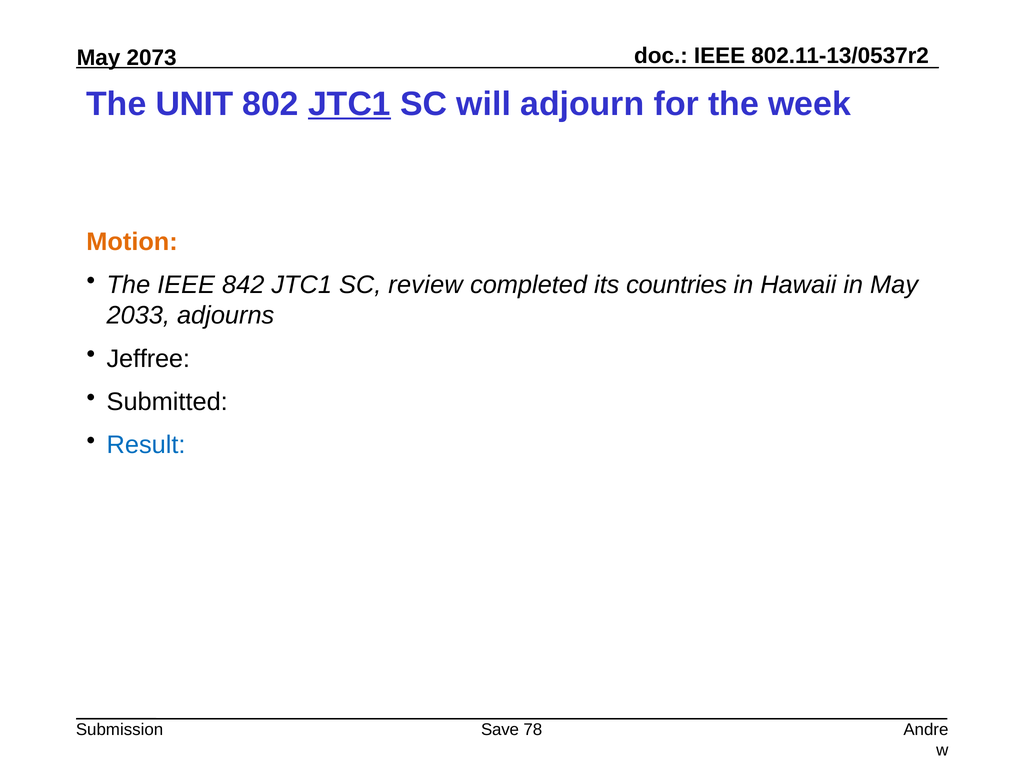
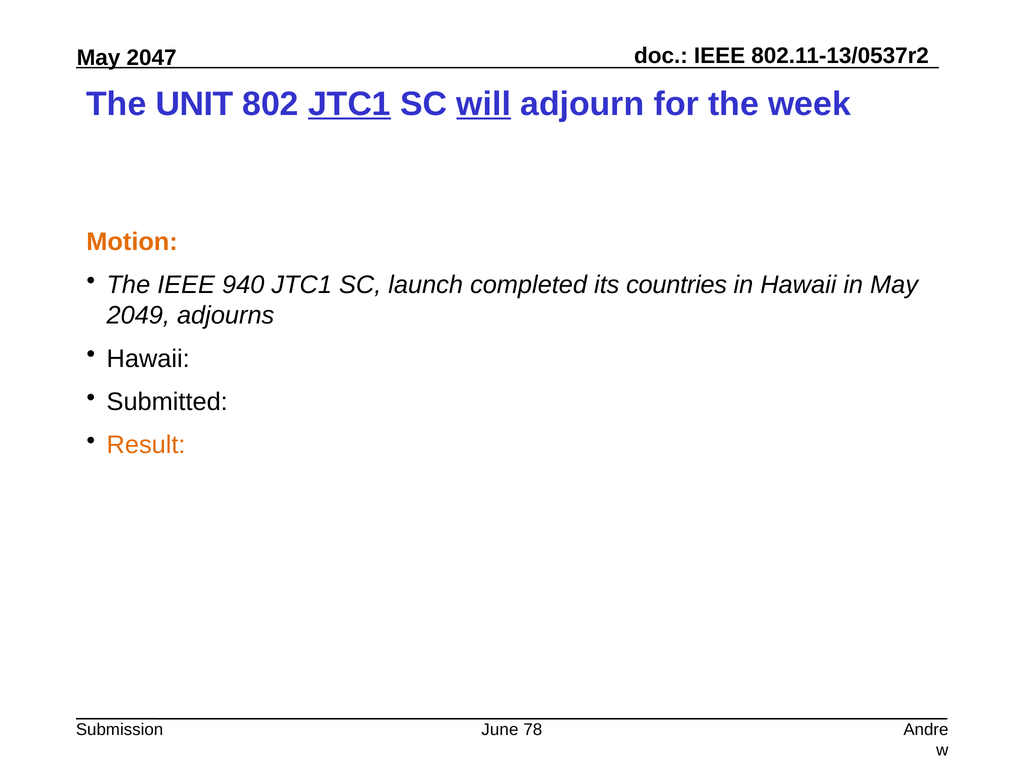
2073: 2073 -> 2047
will underline: none -> present
842: 842 -> 940
review: review -> launch
2033: 2033 -> 2049
Jeffree at (148, 359): Jeffree -> Hawaii
Result colour: blue -> orange
Save: Save -> June
